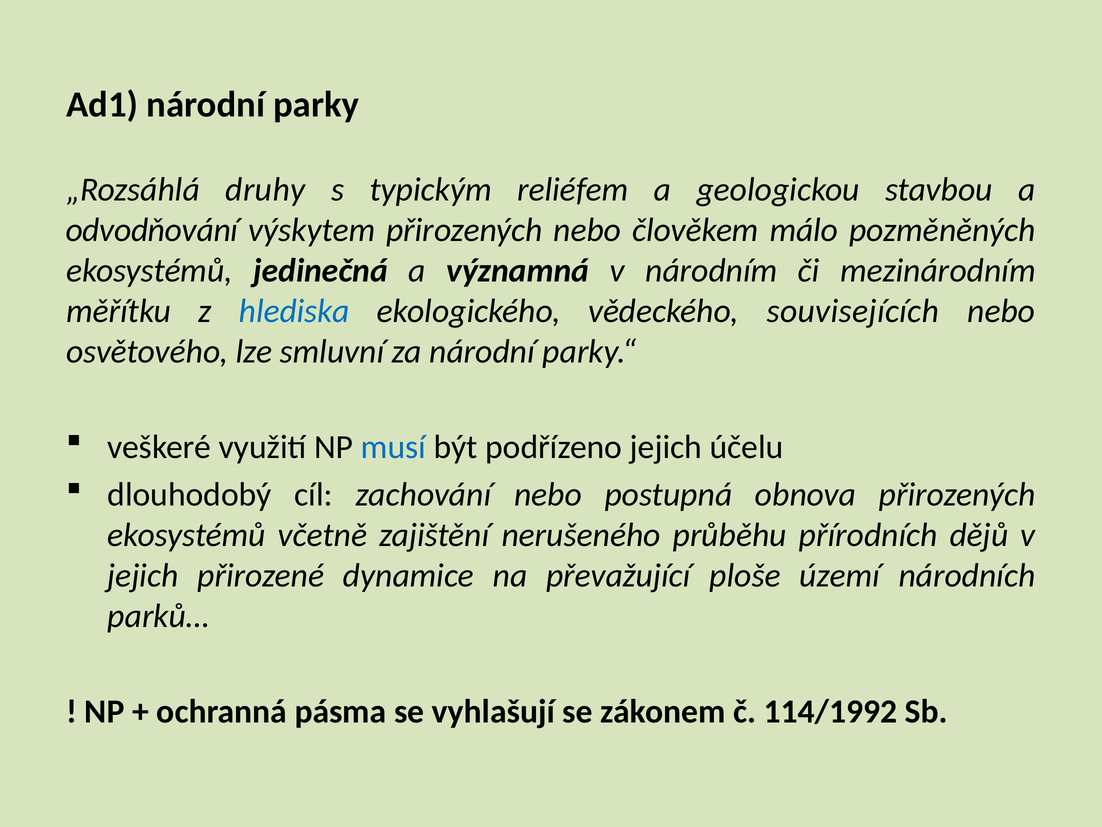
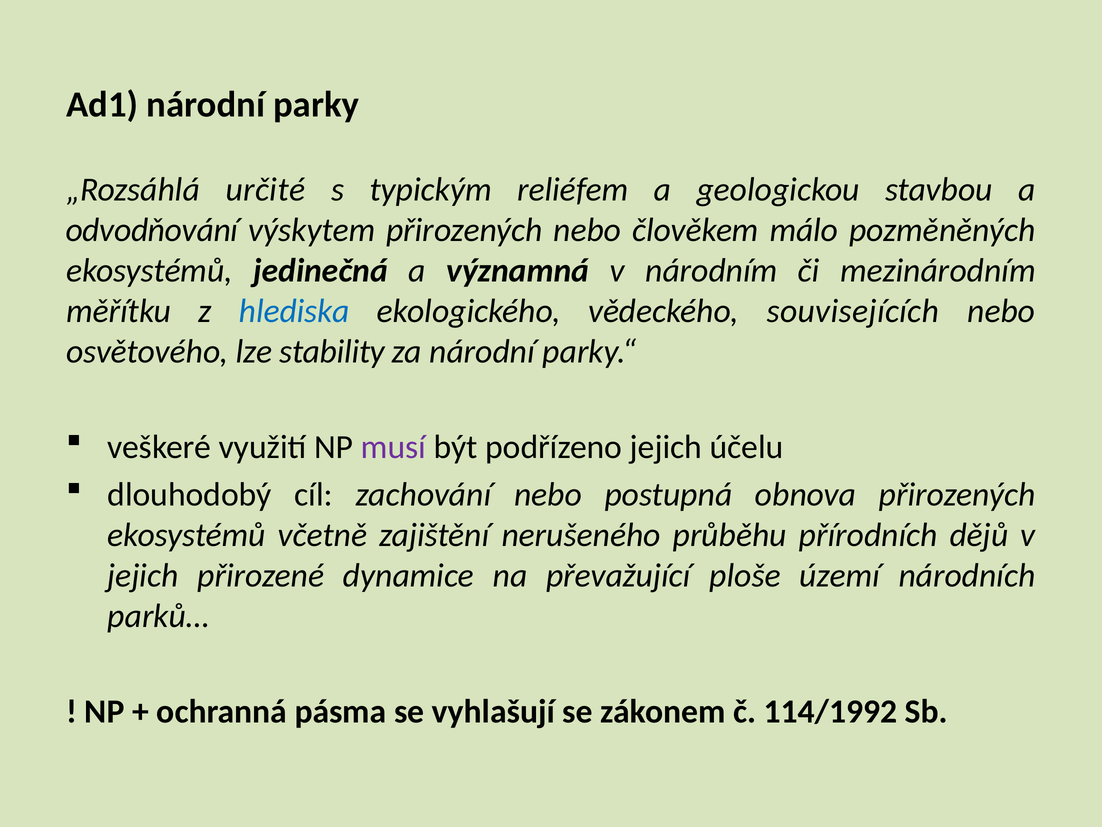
druhy: druhy -> určité
smluvní: smluvní -> stability
musí colour: blue -> purple
